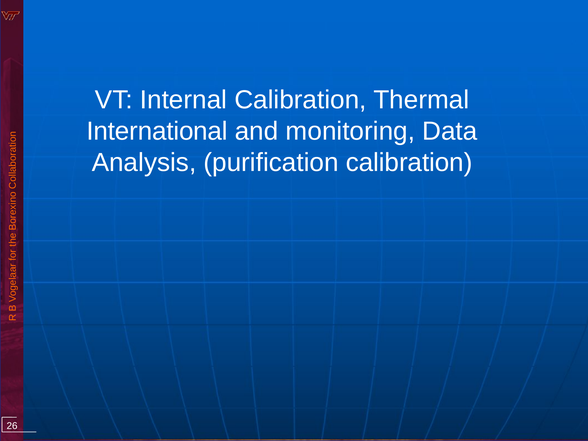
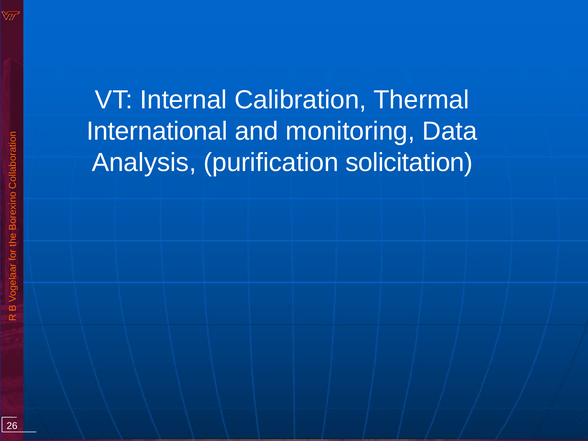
purification calibration: calibration -> solicitation
